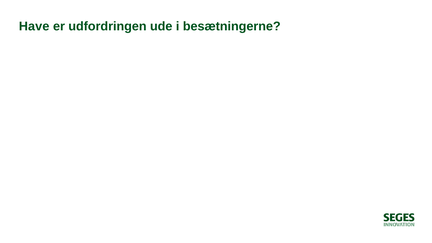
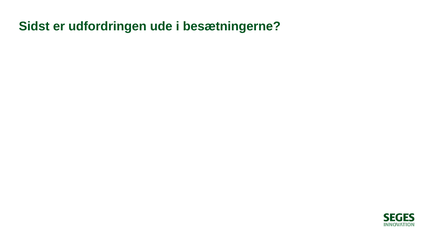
Have: Have -> Sidst
